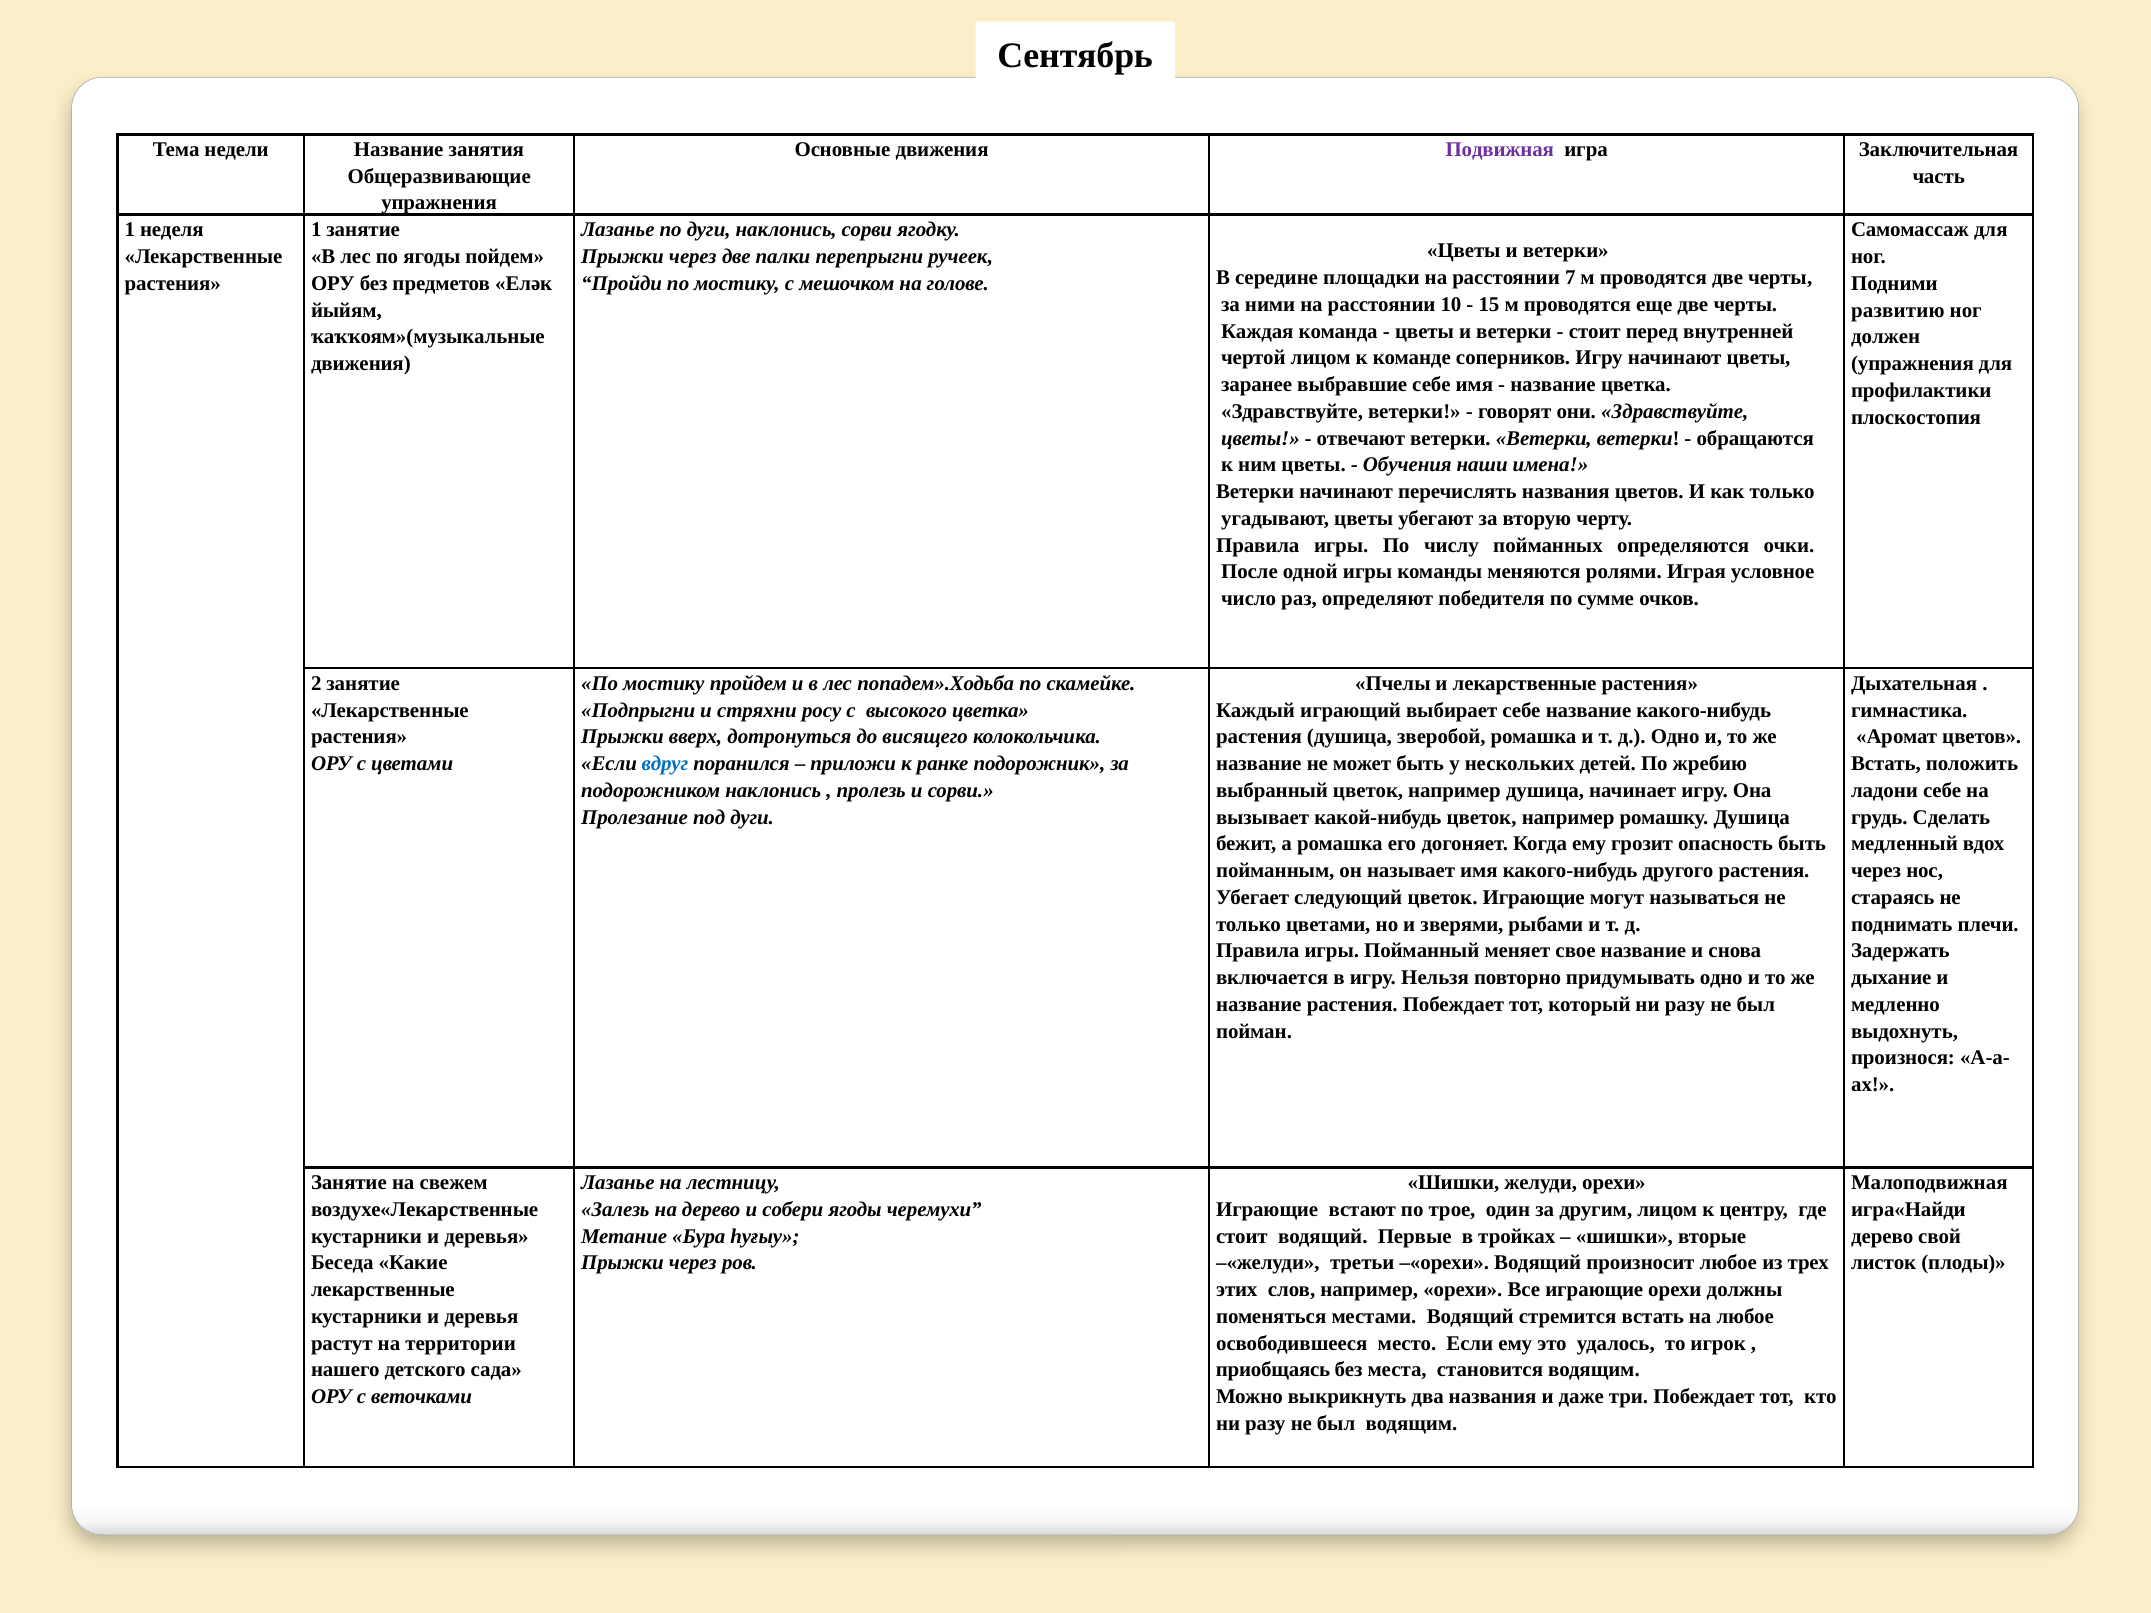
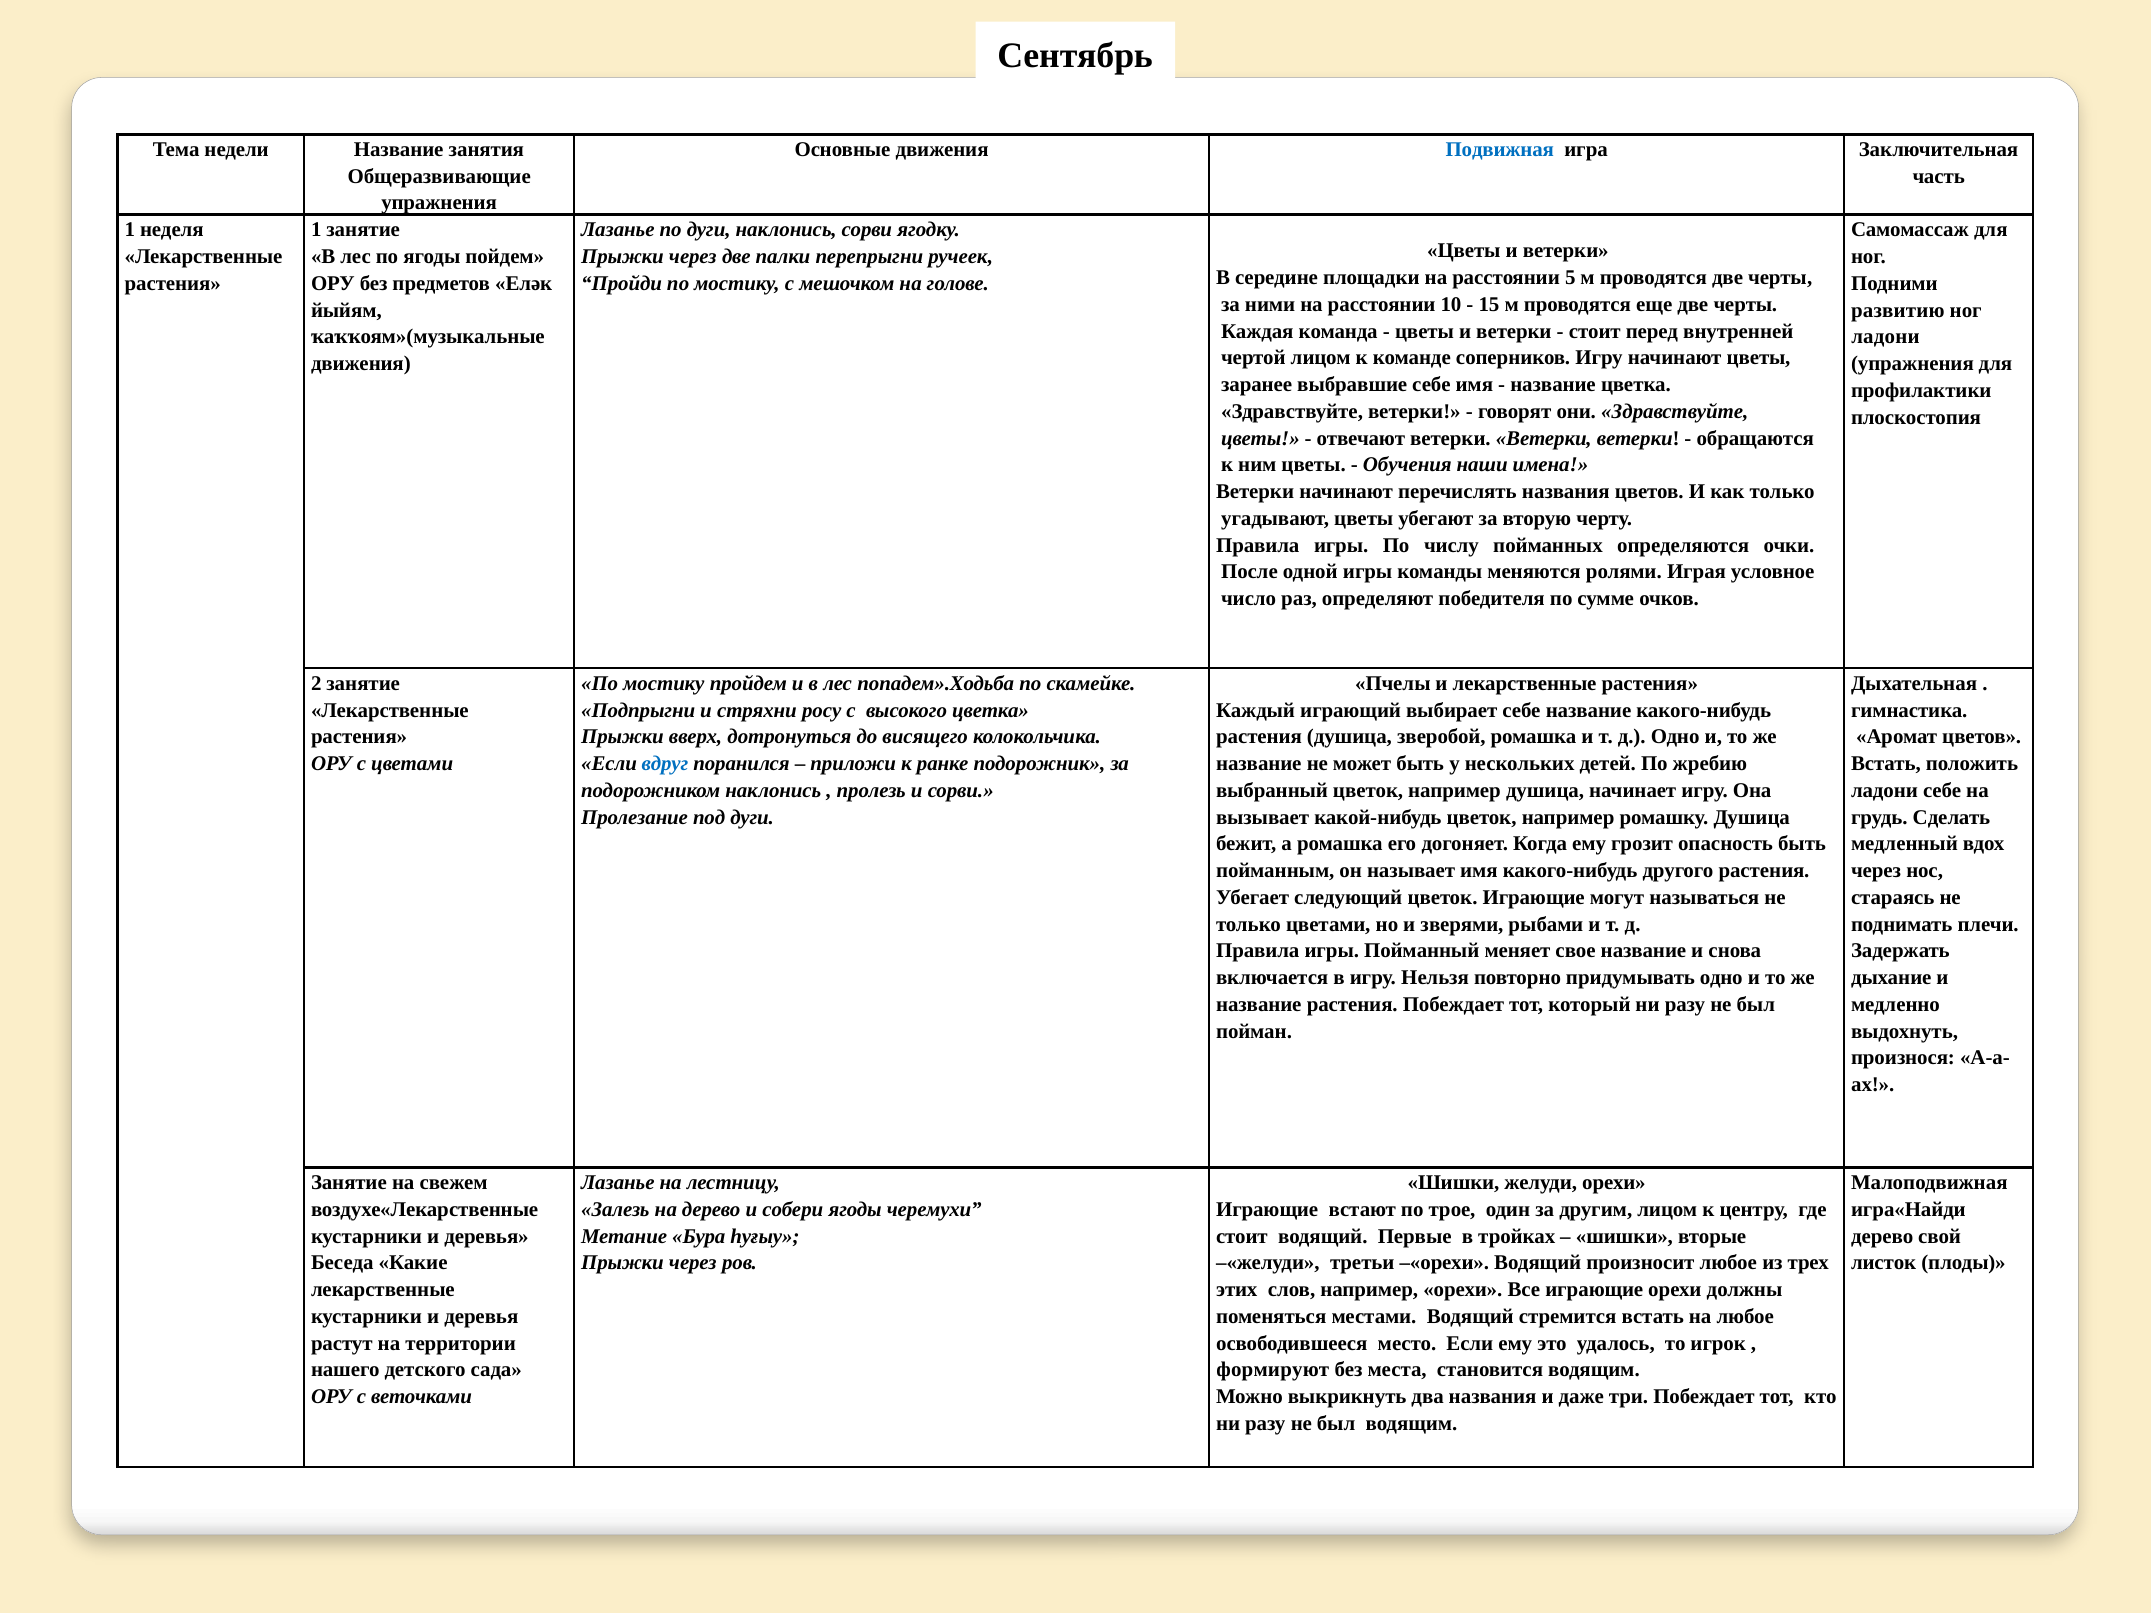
Подвижная colour: purple -> blue
7: 7 -> 5
должен at (1886, 337): должен -> ладони
приобщаясь: приобщаясь -> формируют
